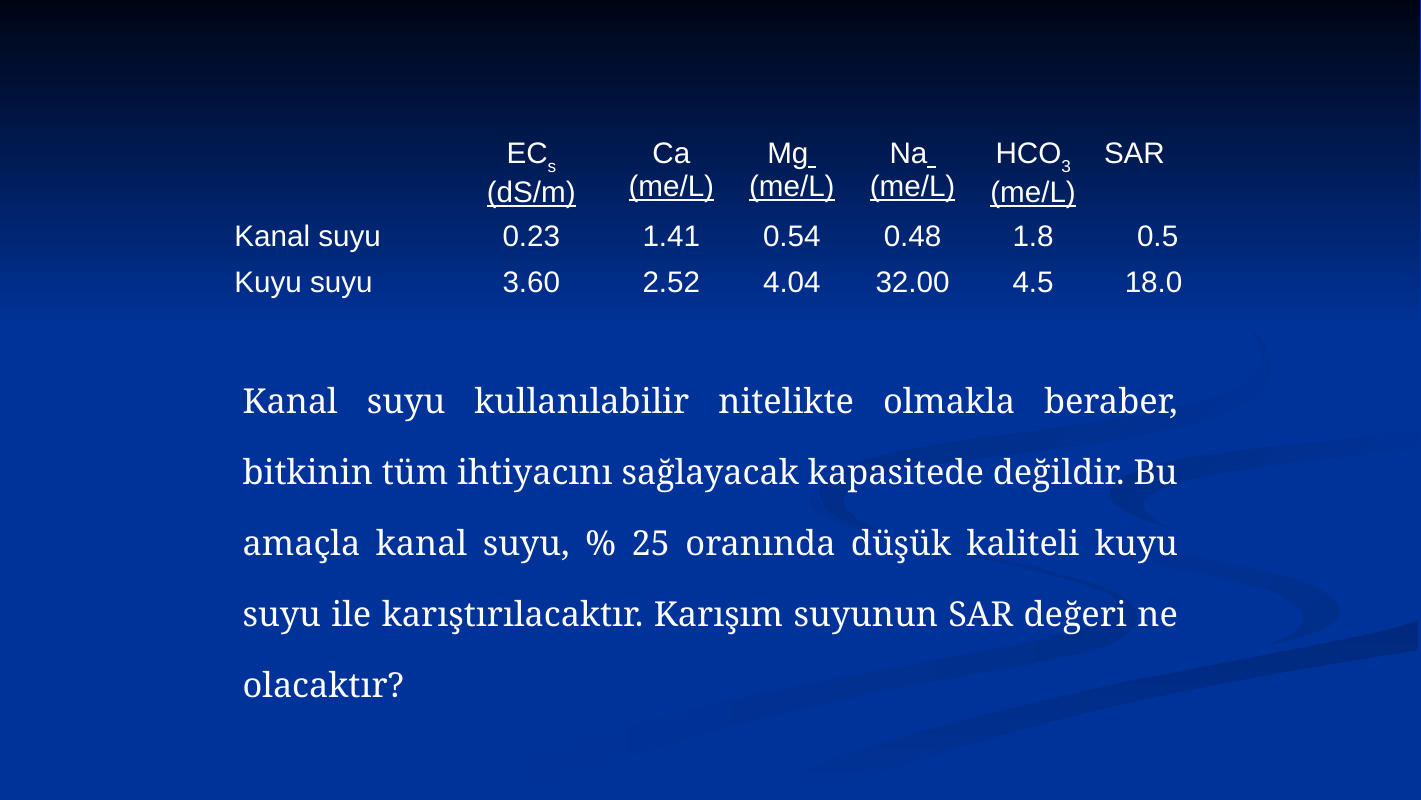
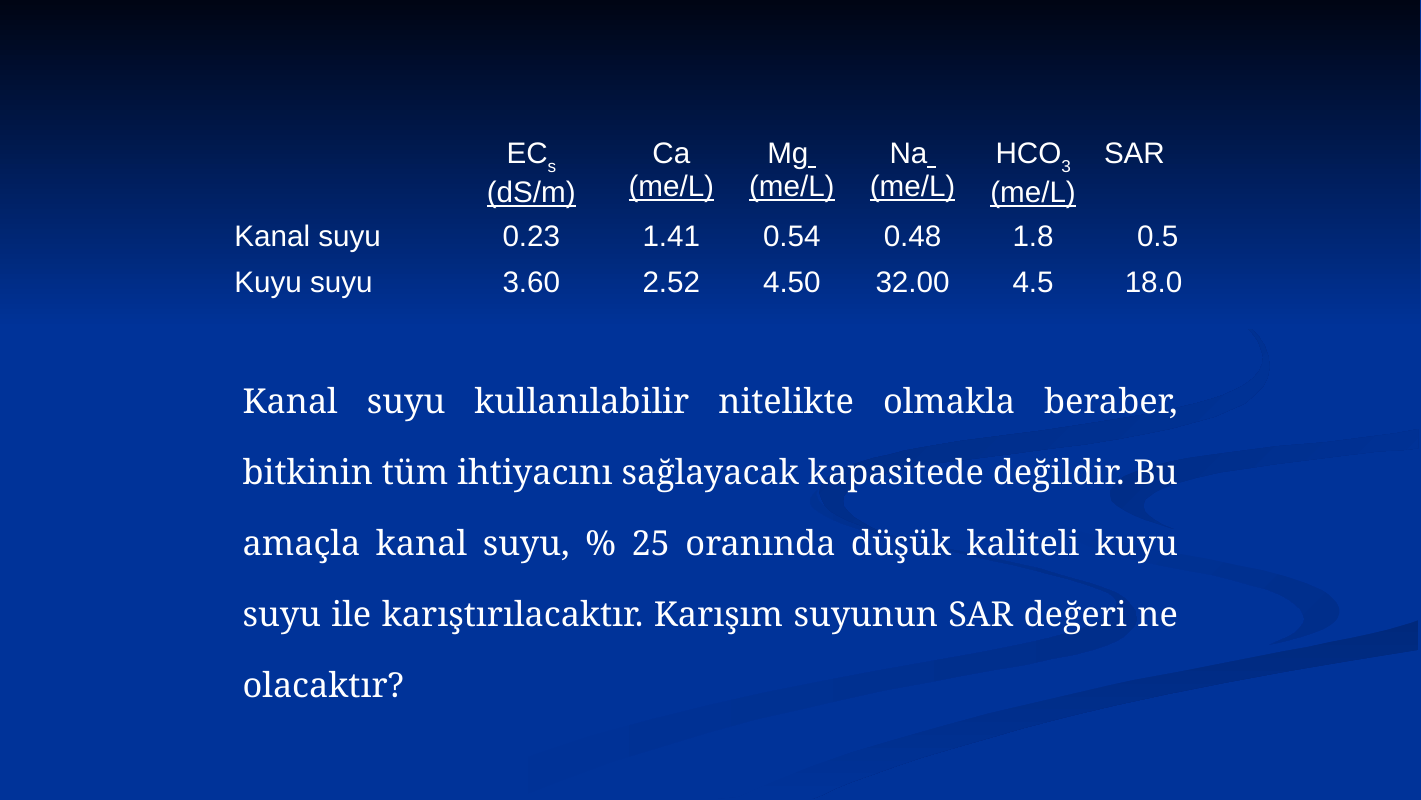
4.04: 4.04 -> 4.50
